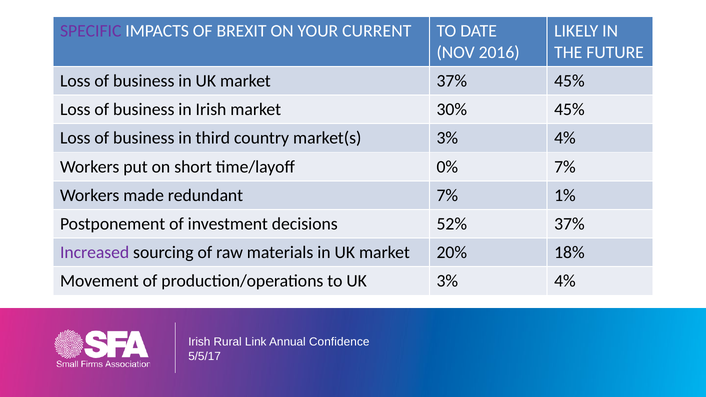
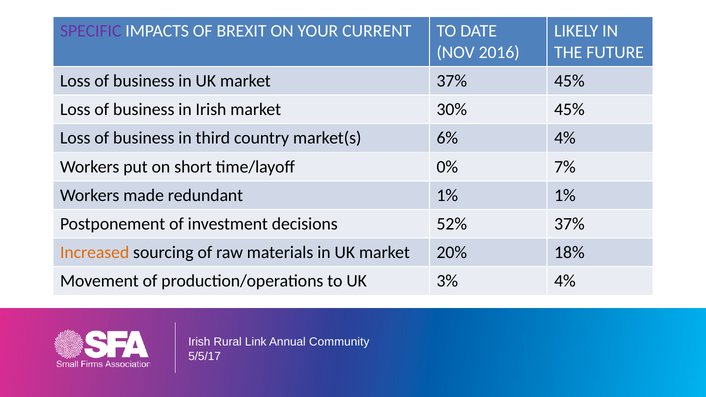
market(s 3%: 3% -> 6%
redundant 7%: 7% -> 1%
Increased colour: purple -> orange
Confidence: Confidence -> Community
